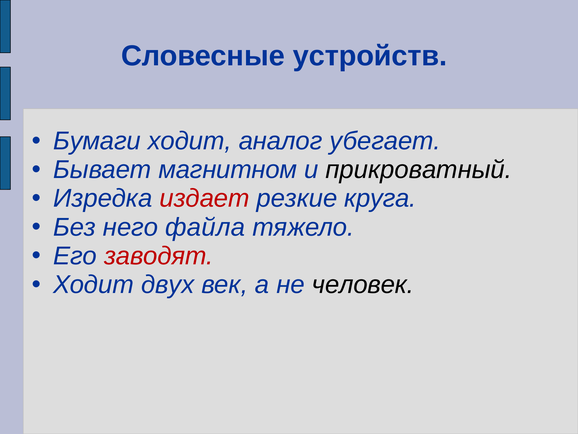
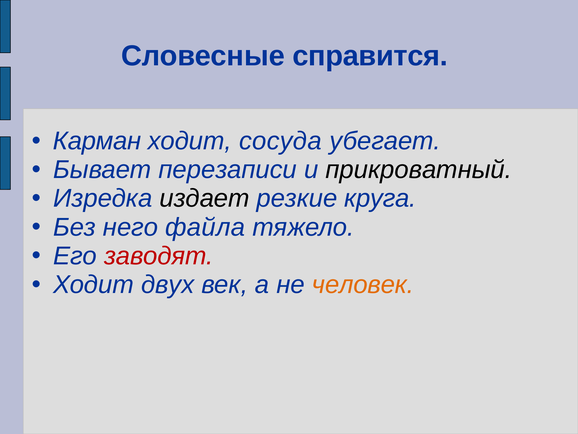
устройств: устройств -> справится
Бумаги: Бумаги -> Карман
аналог: аналог -> сосуда
магнитном: магнитном -> перезаписи
издает colour: red -> black
человек colour: black -> orange
